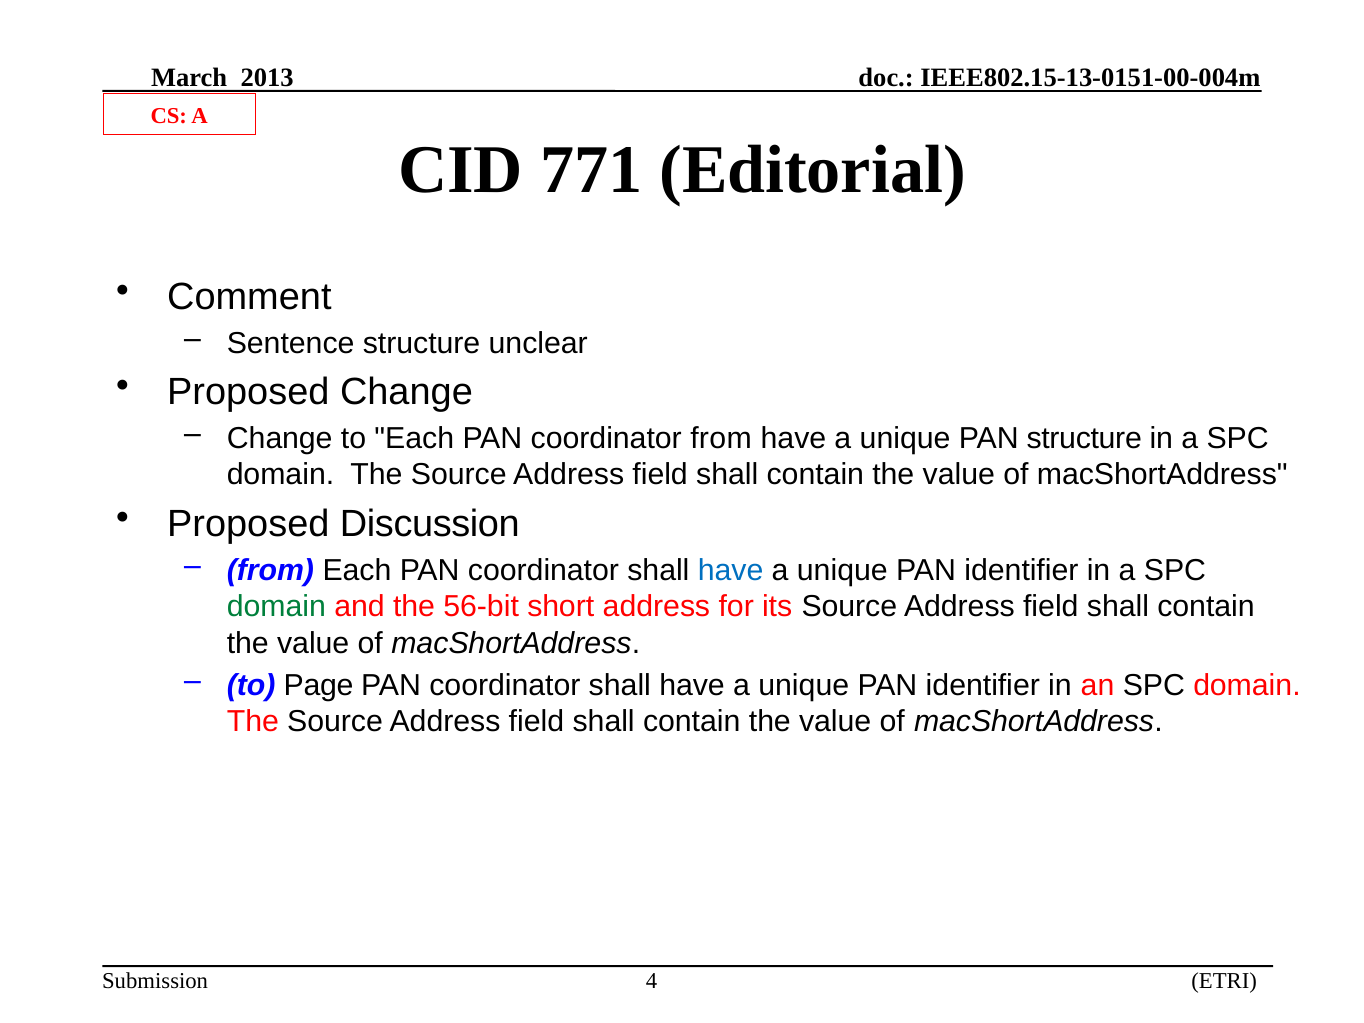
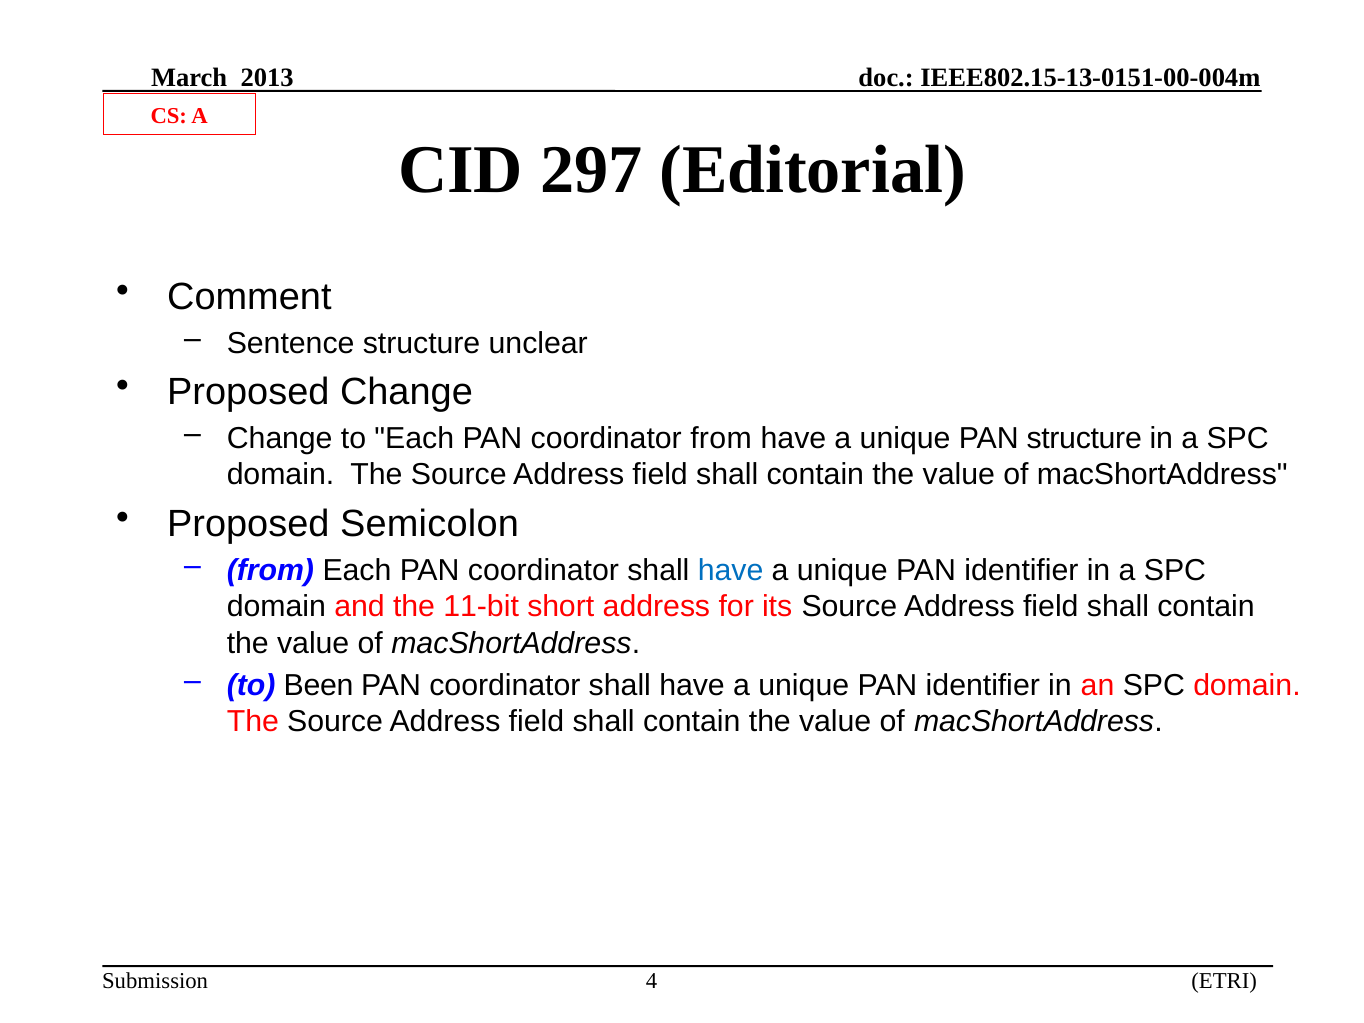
771: 771 -> 297
Discussion: Discussion -> Semicolon
domain at (276, 607) colour: green -> black
56-bit: 56-bit -> 11-bit
Page: Page -> Been
